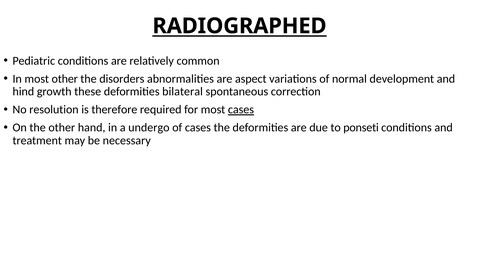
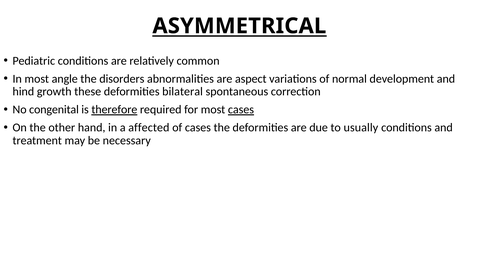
RADIOGRAPHED: RADIOGRAPHED -> ASYMMETRICAL
most other: other -> angle
resolution: resolution -> congenital
therefore underline: none -> present
undergo: undergo -> affected
ponseti: ponseti -> usually
